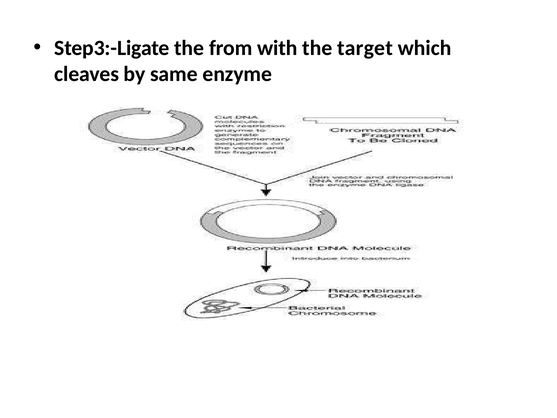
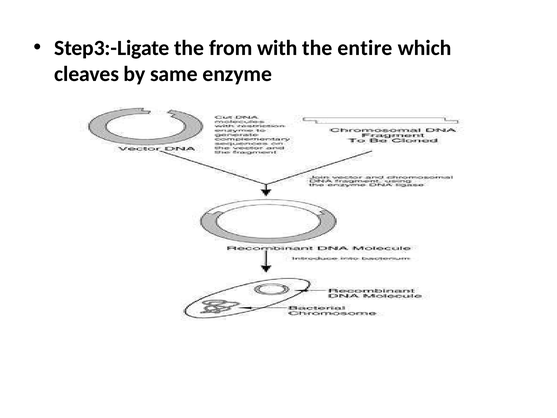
target: target -> entire
